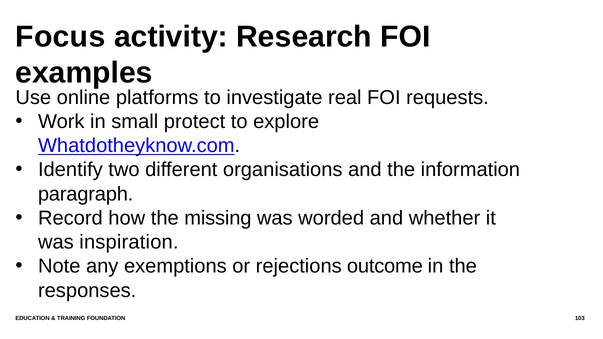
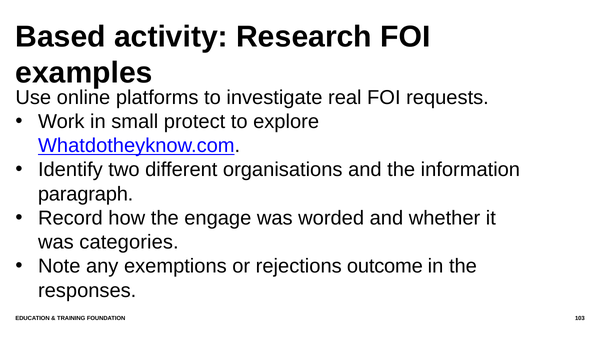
Focus: Focus -> Based
missing: missing -> engage
inspiration: inspiration -> categories
